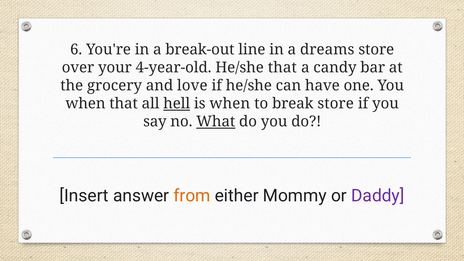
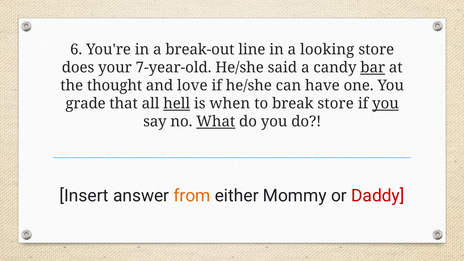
dreams: dreams -> looking
over: over -> does
4-year-old: 4-year-old -> 7-year-old
He/she that: that -> said
bar underline: none -> present
grocery: grocery -> thought
when at (86, 104): when -> grade
you at (385, 104) underline: none -> present
Daddy colour: purple -> red
